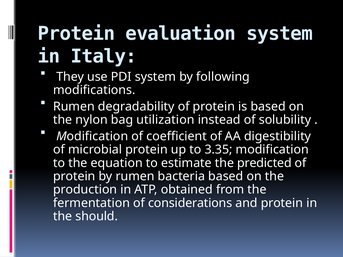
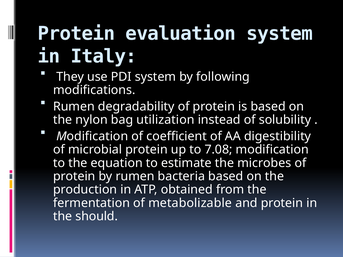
3.35: 3.35 -> 7.08
predicted: predicted -> microbes
considerations: considerations -> metabolizable
